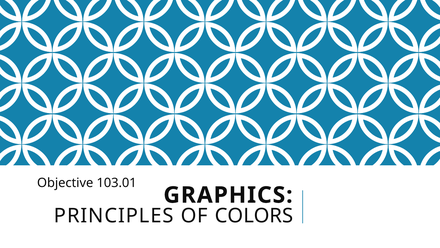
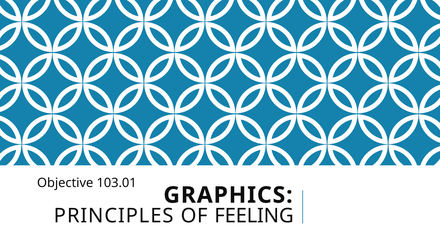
COLORS: COLORS -> FEELING
